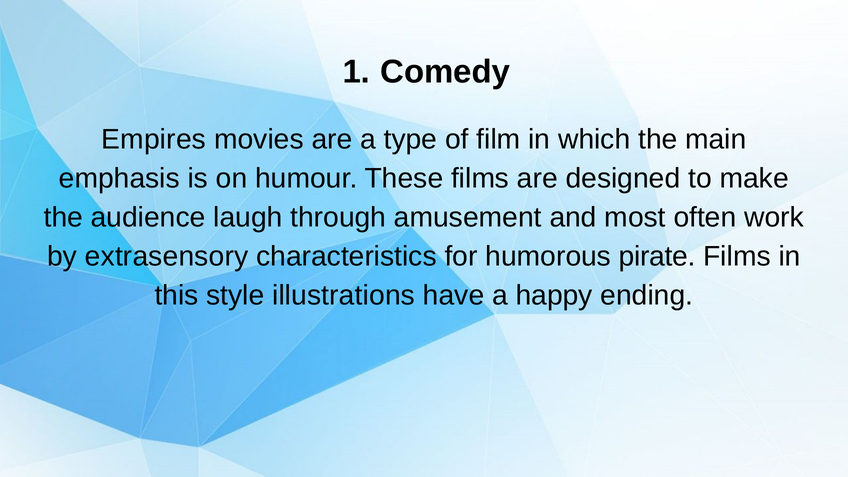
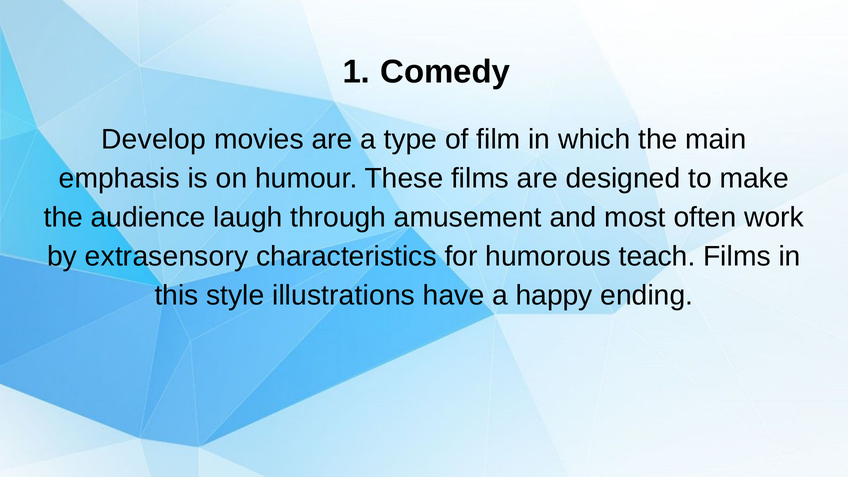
Empires: Empires -> Develop
pirate: pirate -> teach
